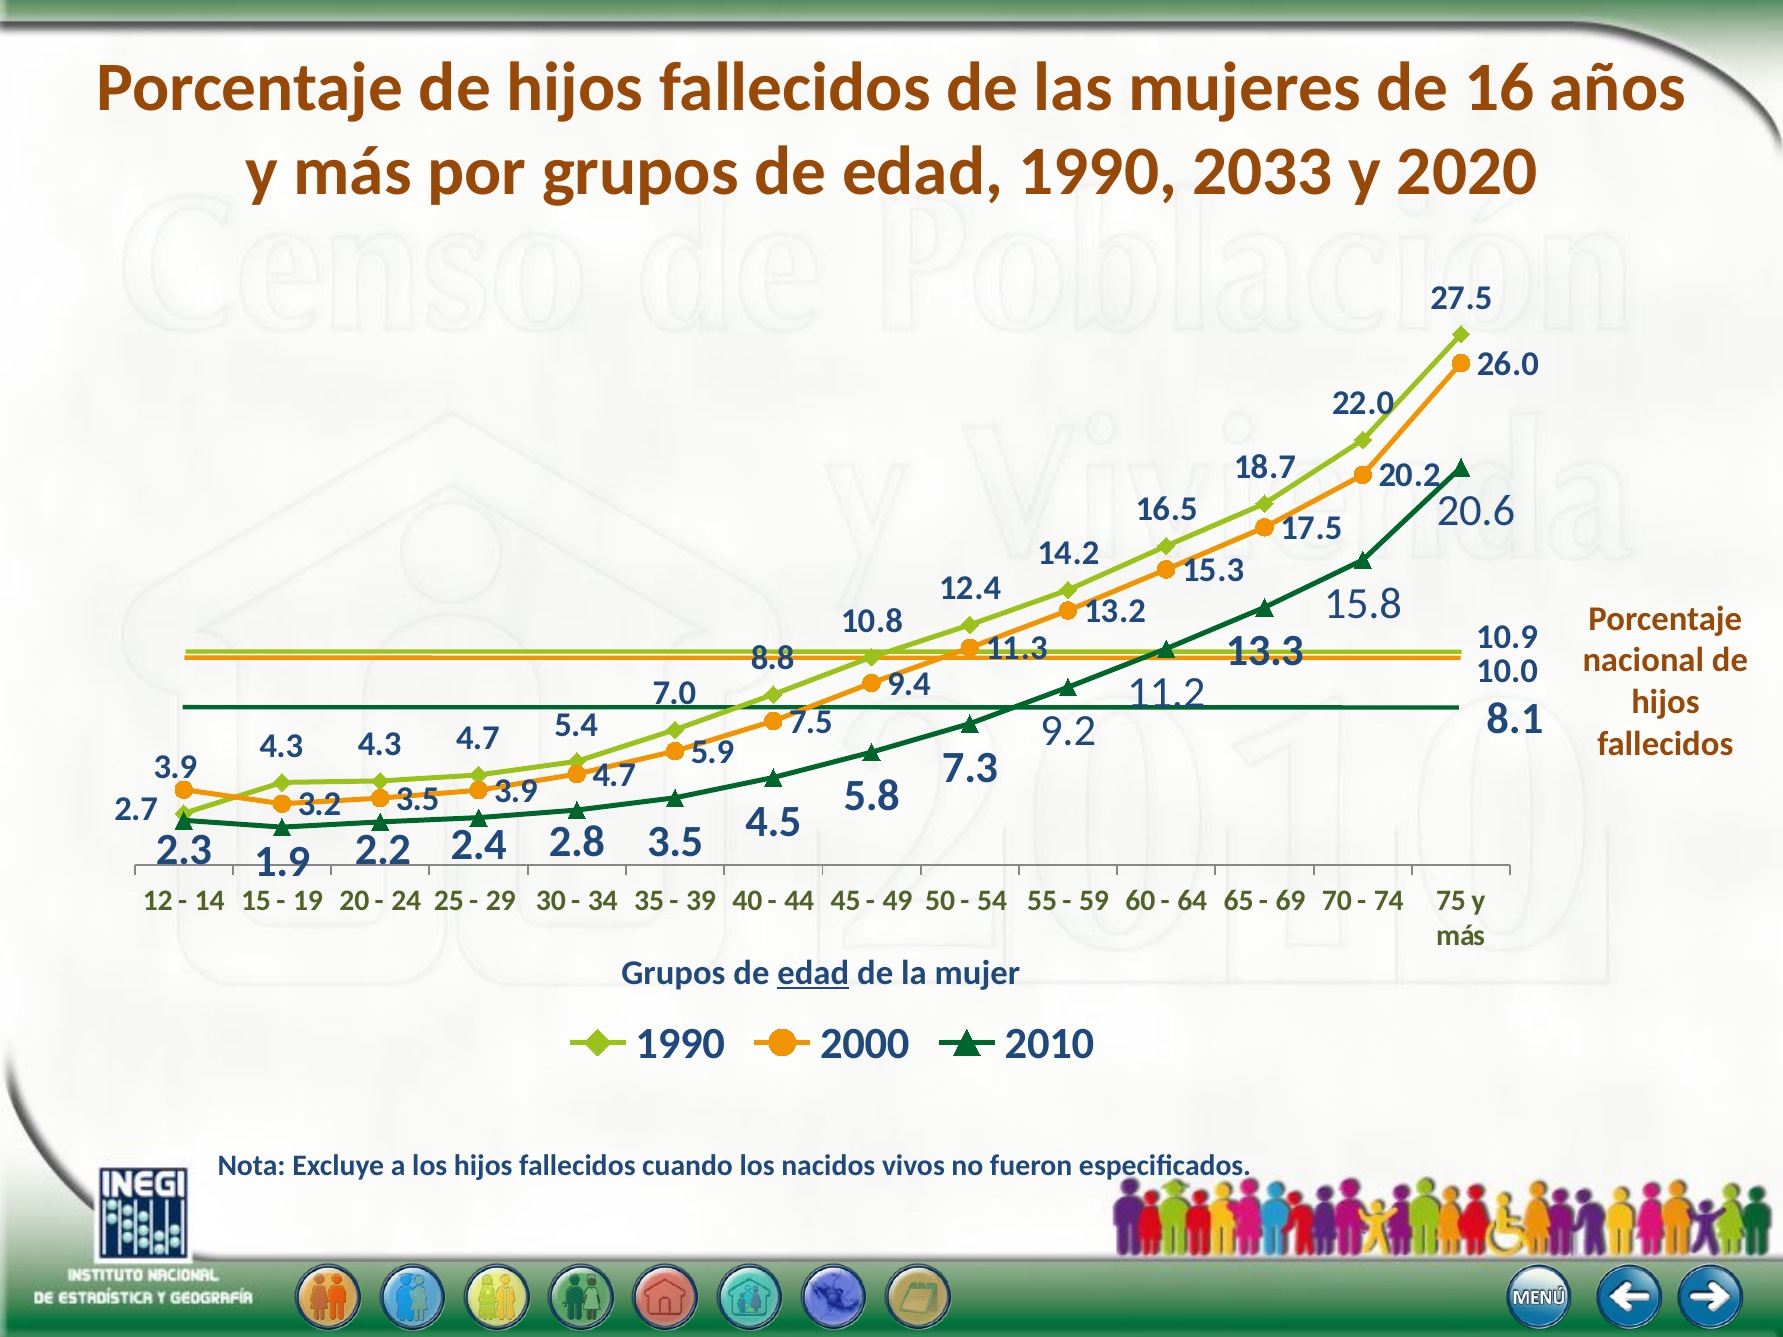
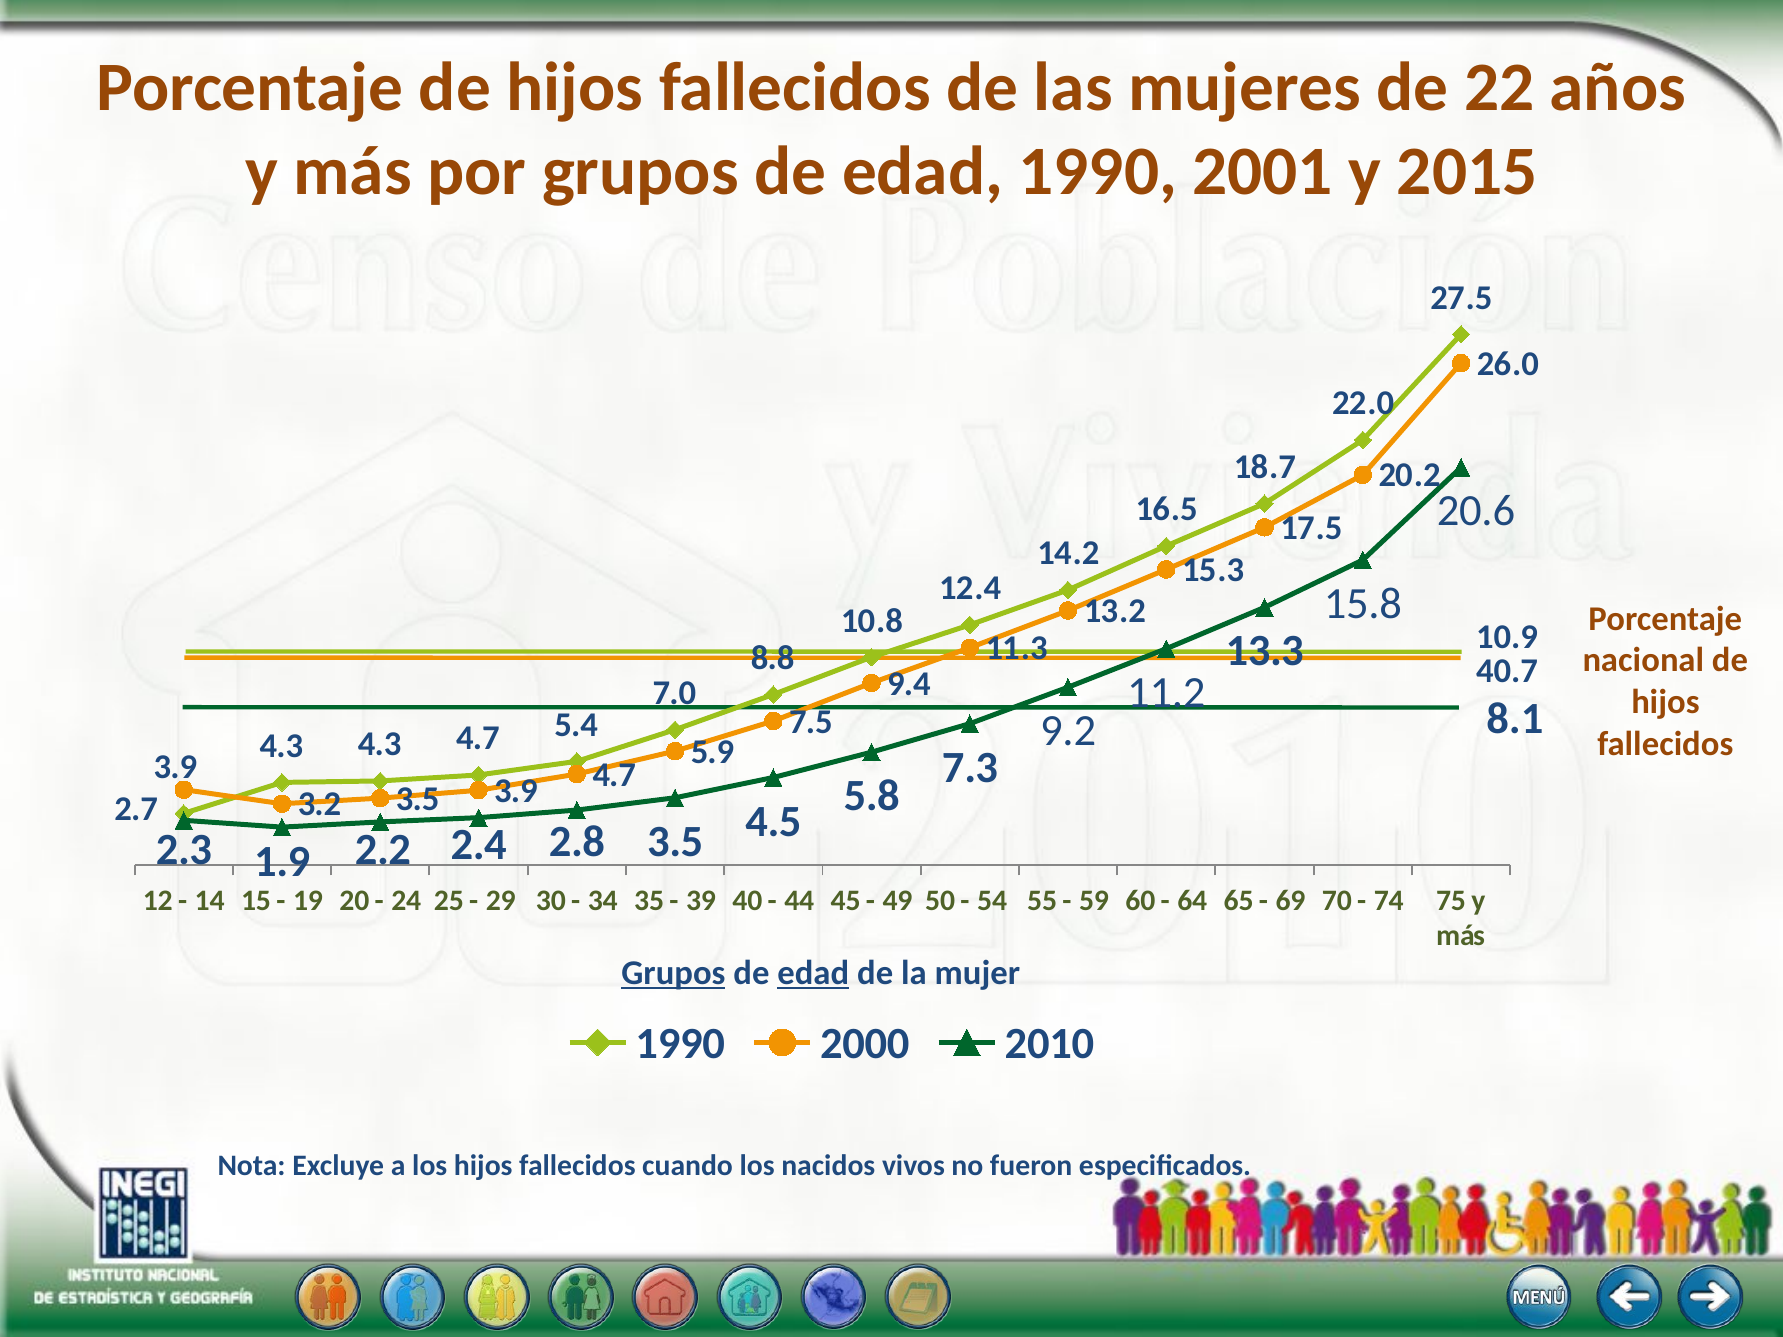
16: 16 -> 22
2033: 2033 -> 2001
2020: 2020 -> 2015
10.0: 10.0 -> 40.7
Grupos at (673, 974) underline: none -> present
